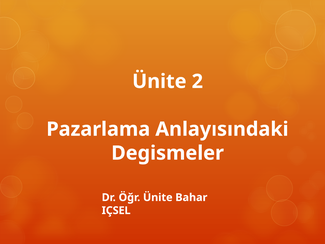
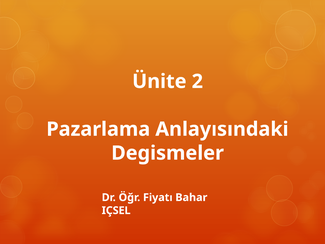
Öğr Ünite: Ünite -> Fiyatı
